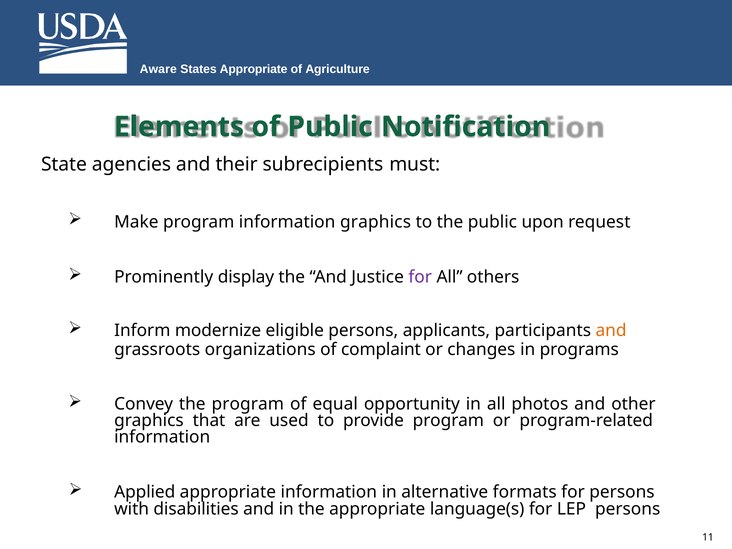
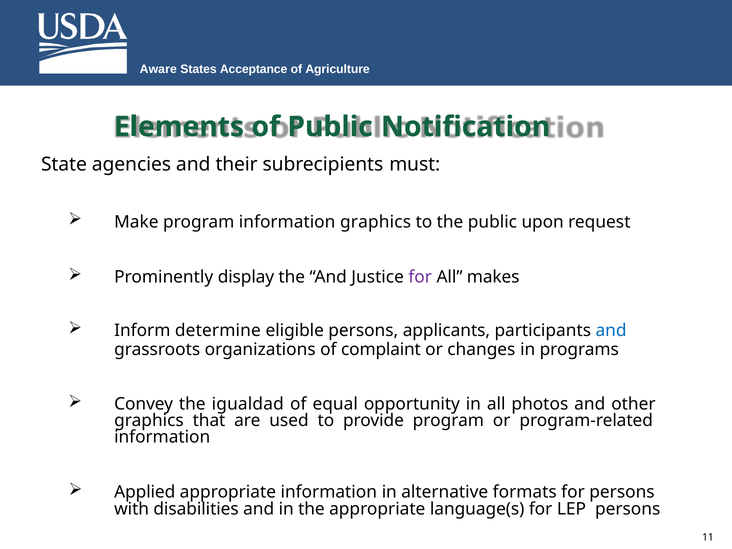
States Appropriate: Appropriate -> Acceptance
others: others -> makes
modernize: modernize -> determine
and at (611, 331) colour: orange -> blue
the program: program -> igualdad
